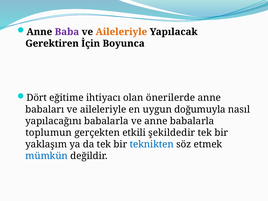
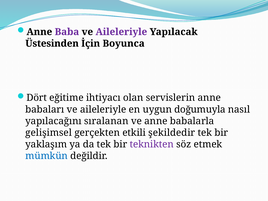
Aileleriyle at (121, 32) colour: orange -> purple
Gerektiren: Gerektiren -> Üstesinden
önerilerde: önerilerde -> servislerin
yapılacağını babalarla: babalarla -> sıralanan
toplumun: toplumun -> gelişimsel
teknikten colour: blue -> purple
